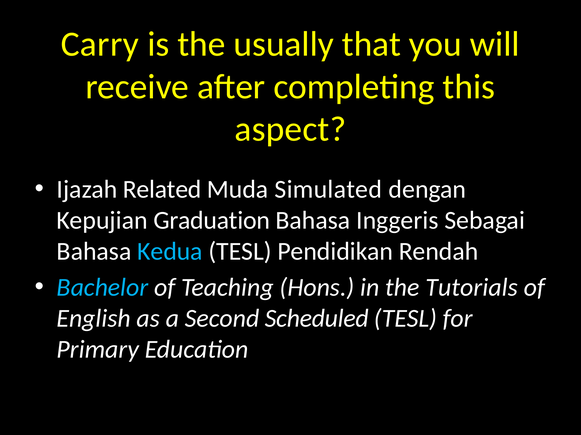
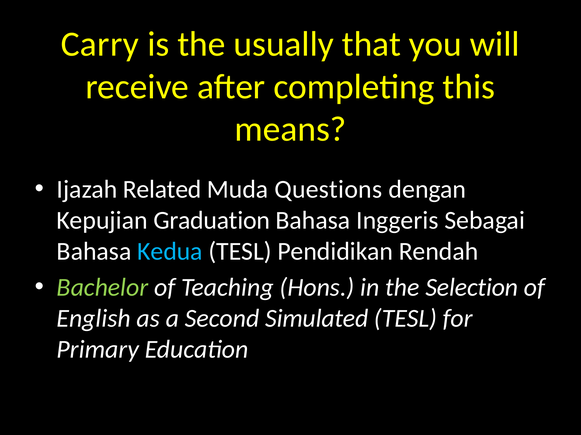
aspect: aspect -> means
Simulated: Simulated -> Questions
Bachelor colour: light blue -> light green
Tutorials: Tutorials -> Selection
Scheduled: Scheduled -> Simulated
